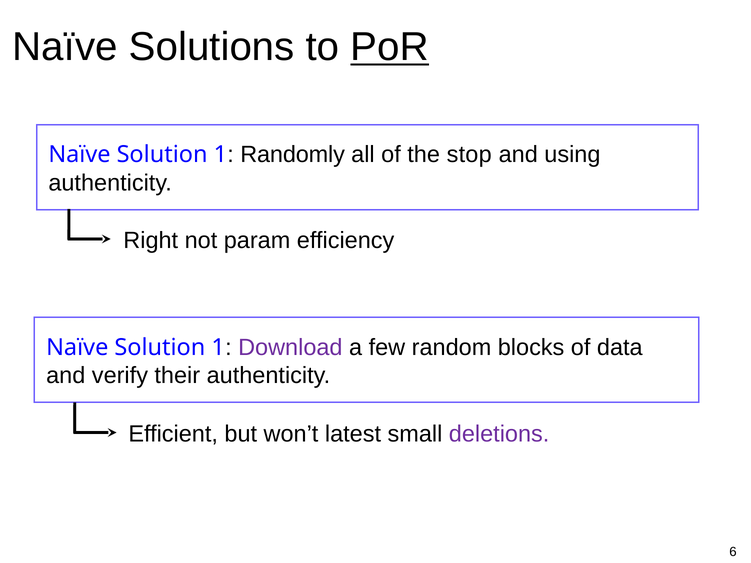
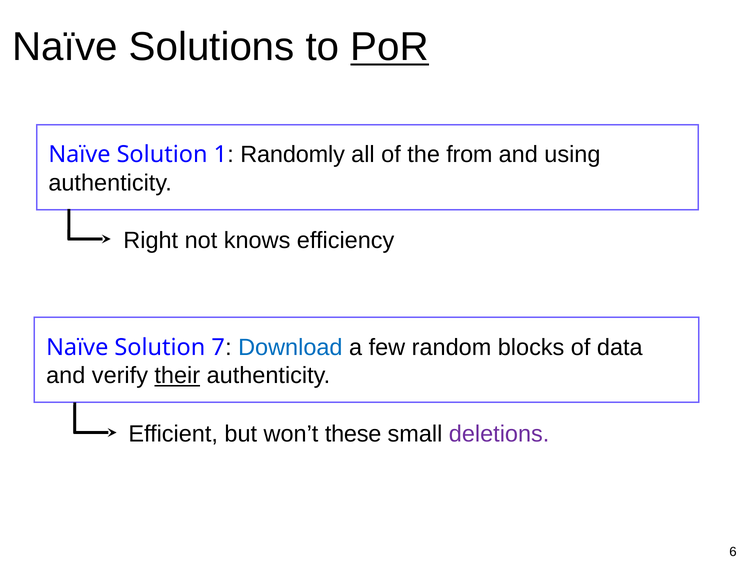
stop: stop -> from
param: param -> knows
1 at (218, 348): 1 -> 7
Download colour: purple -> blue
their underline: none -> present
latest: latest -> these
